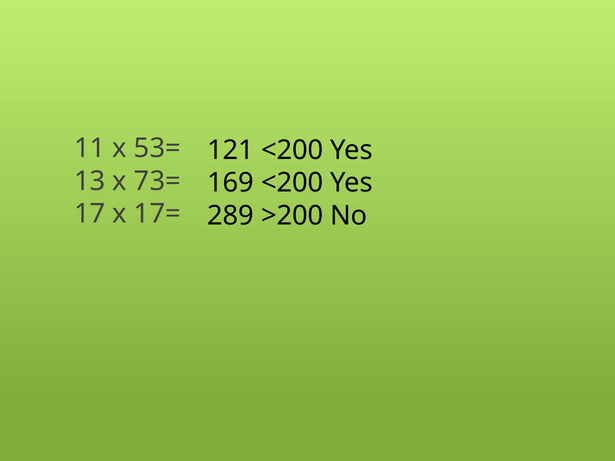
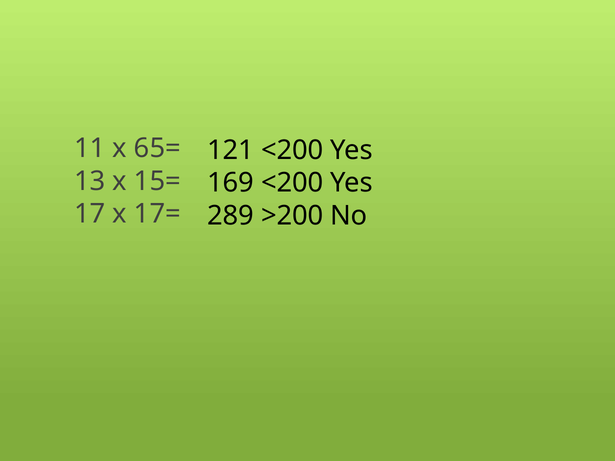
53=: 53= -> 65=
73=: 73= -> 15=
